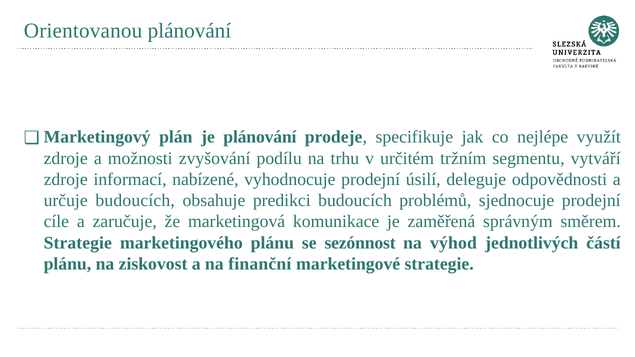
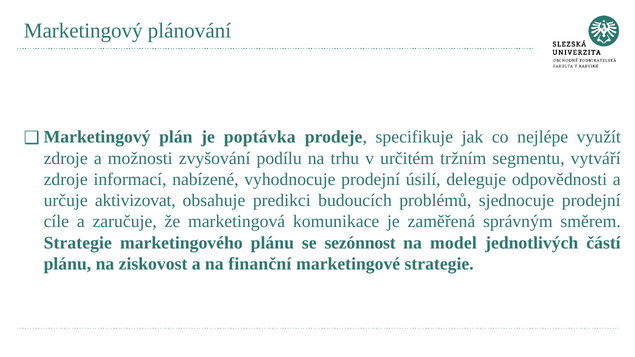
Orientovanou: Orientovanou -> Marketingový
je plánování: plánování -> poptávka
určuje budoucích: budoucích -> aktivizovat
výhod: výhod -> model
